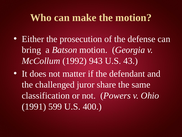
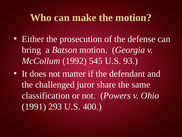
943: 943 -> 545
43: 43 -> 93
599: 599 -> 293
